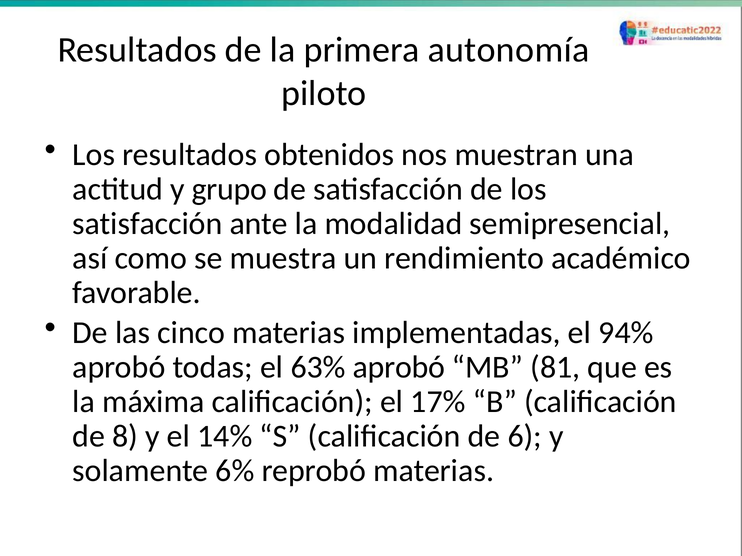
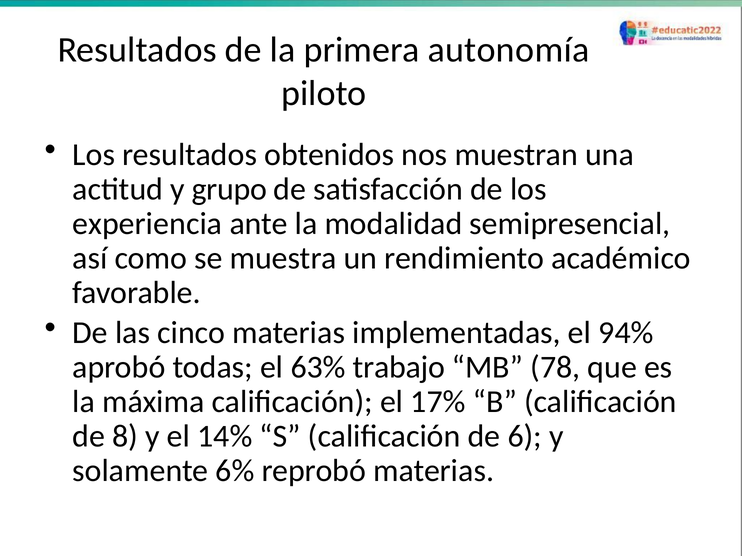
satisfacción at (147, 224): satisfacción -> experiencia
63% aprobó: aprobó -> trabajo
81: 81 -> 78
